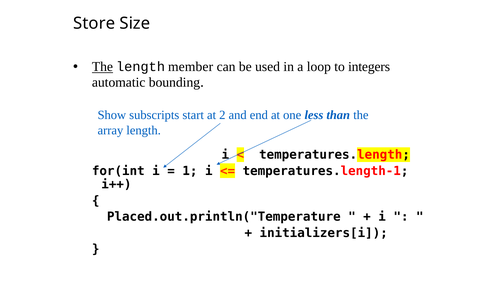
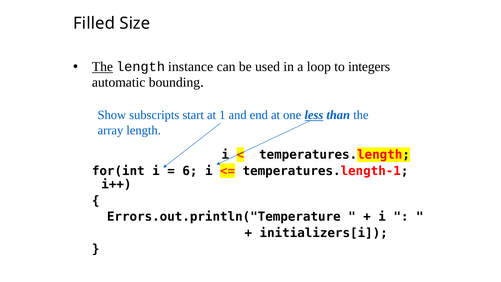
Store: Store -> Filled
member: member -> instance
2: 2 -> 1
less underline: none -> present
1: 1 -> 6
Placed.out.println("Temperature: Placed.out.println("Temperature -> Errors.out.println("Temperature
